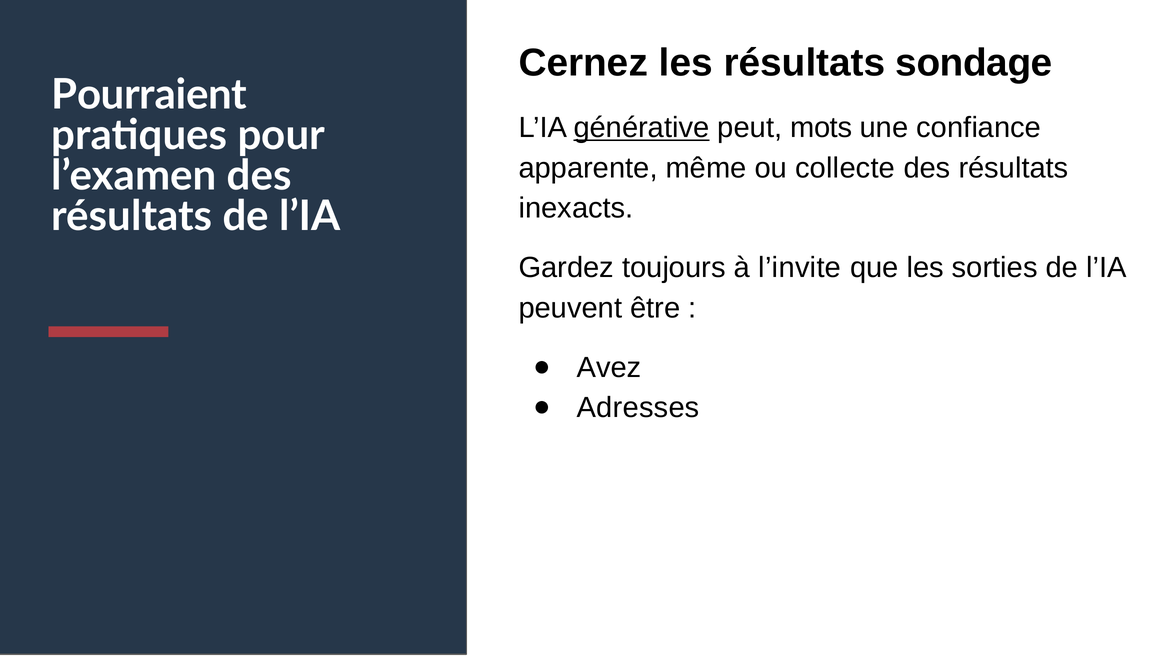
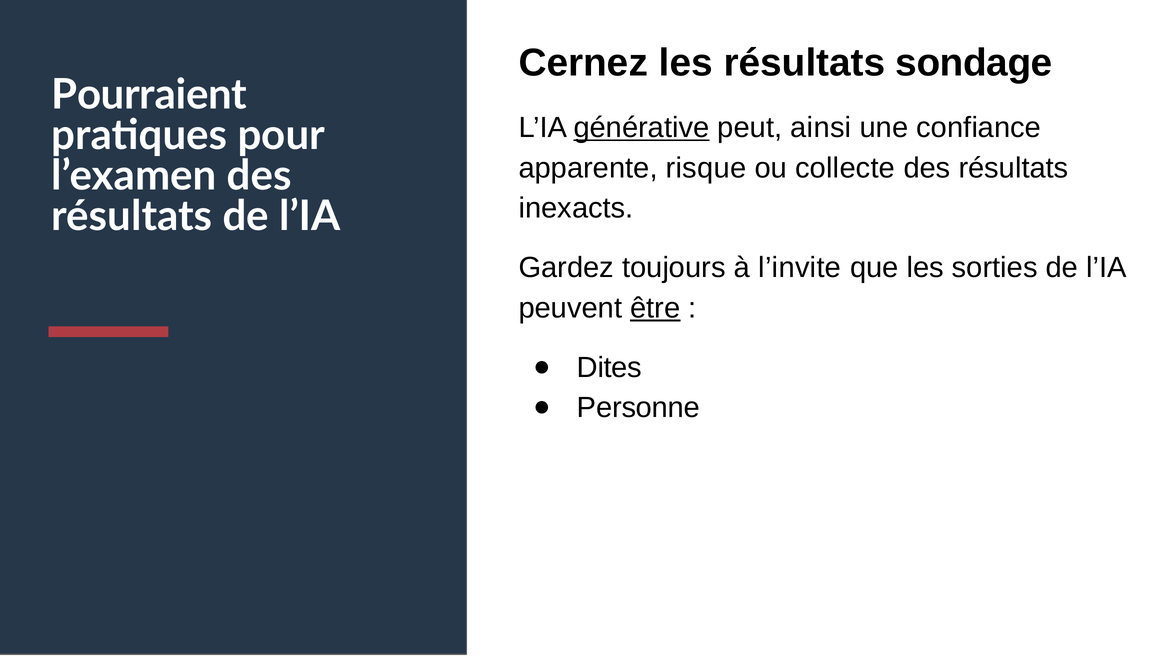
mots: mots -> ainsi
même: même -> risque
être underline: none -> present
Avez: Avez -> Dites
Adresses: Adresses -> Personne
